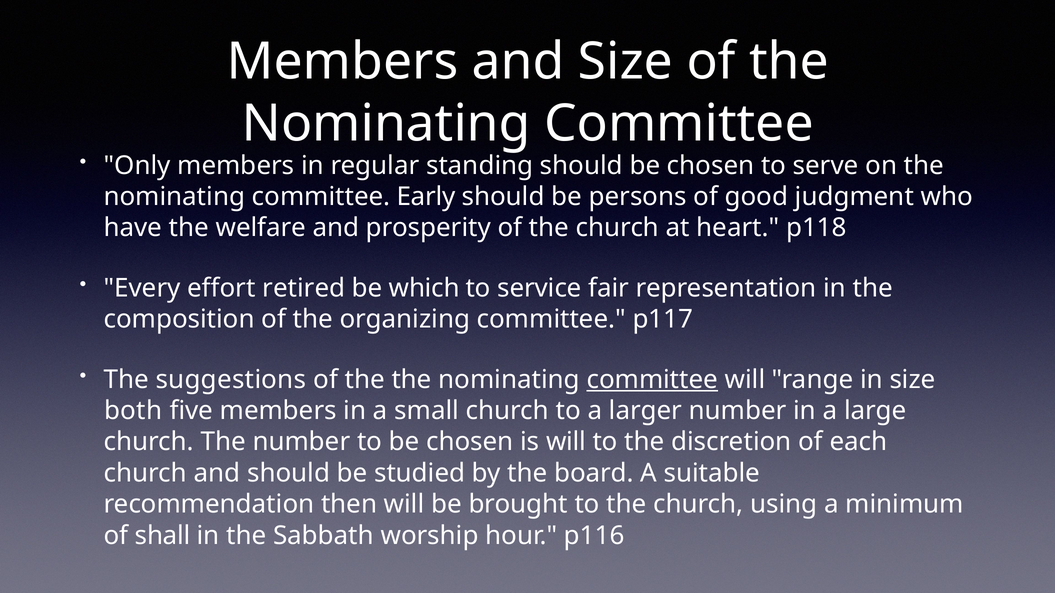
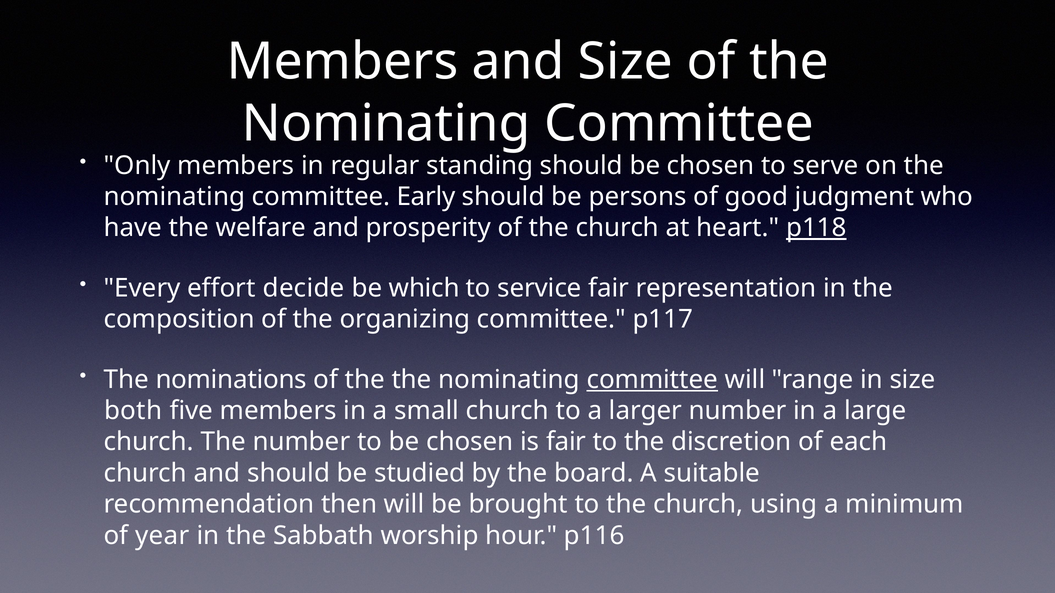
p118 underline: none -> present
retired: retired -> decide
suggestions: suggestions -> nominations
is will: will -> fair
shall: shall -> year
